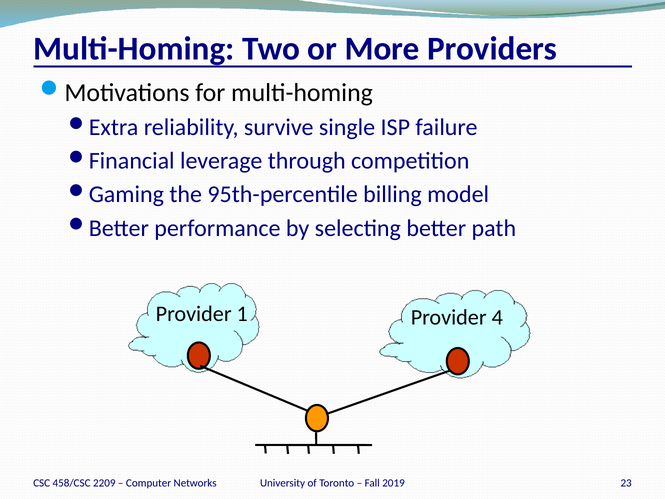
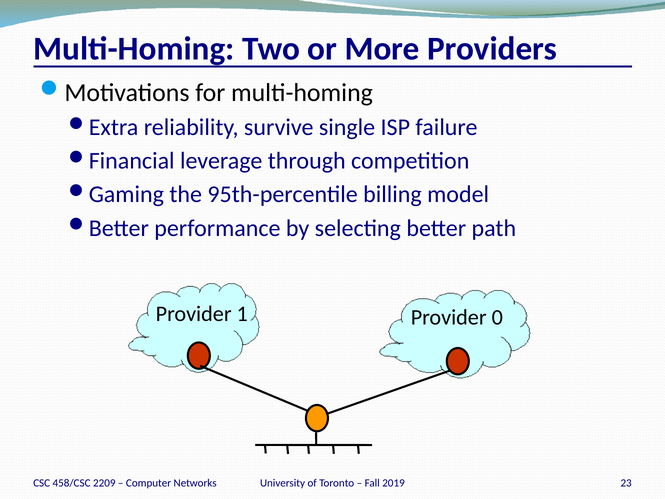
4: 4 -> 0
